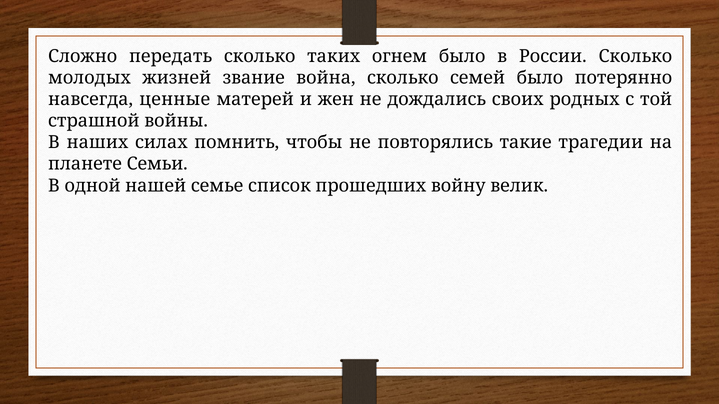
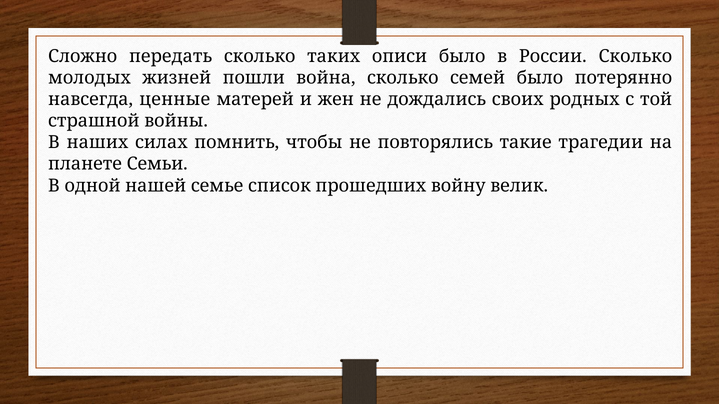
огнем: огнем -> описи
звание: звание -> пошли
